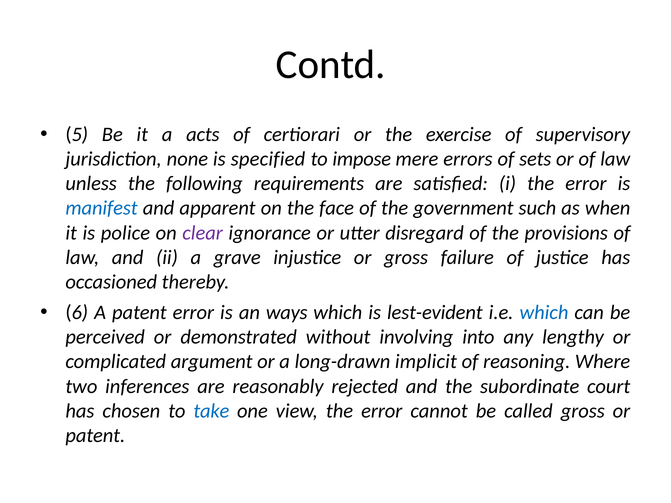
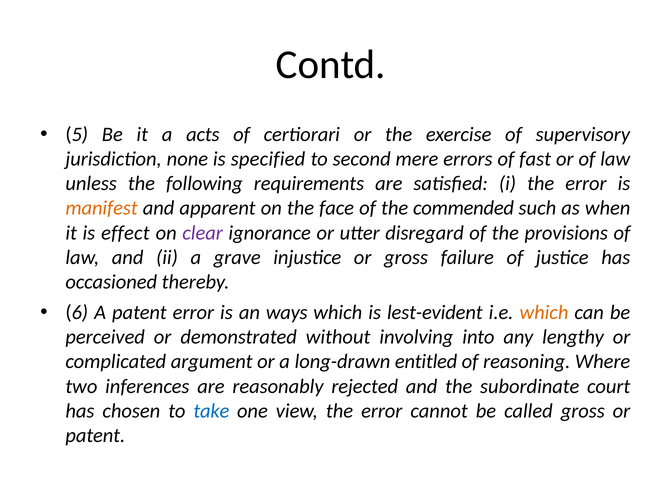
impose: impose -> second
sets: sets -> fast
manifest colour: blue -> orange
government: government -> commended
police: police -> effect
which at (544, 313) colour: blue -> orange
implicit: implicit -> entitled
